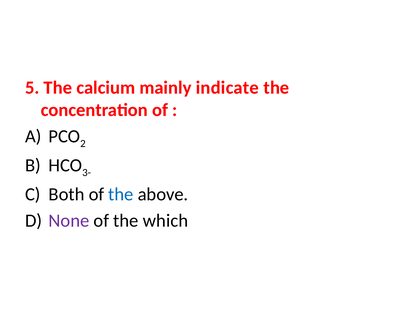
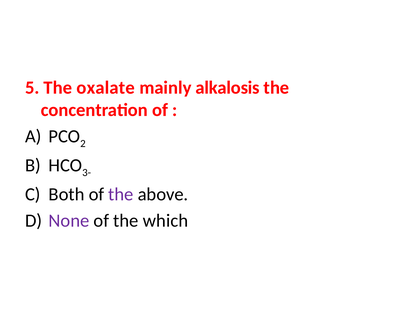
calcium: calcium -> oxalate
indicate: indicate -> alkalosis
the at (121, 194) colour: blue -> purple
